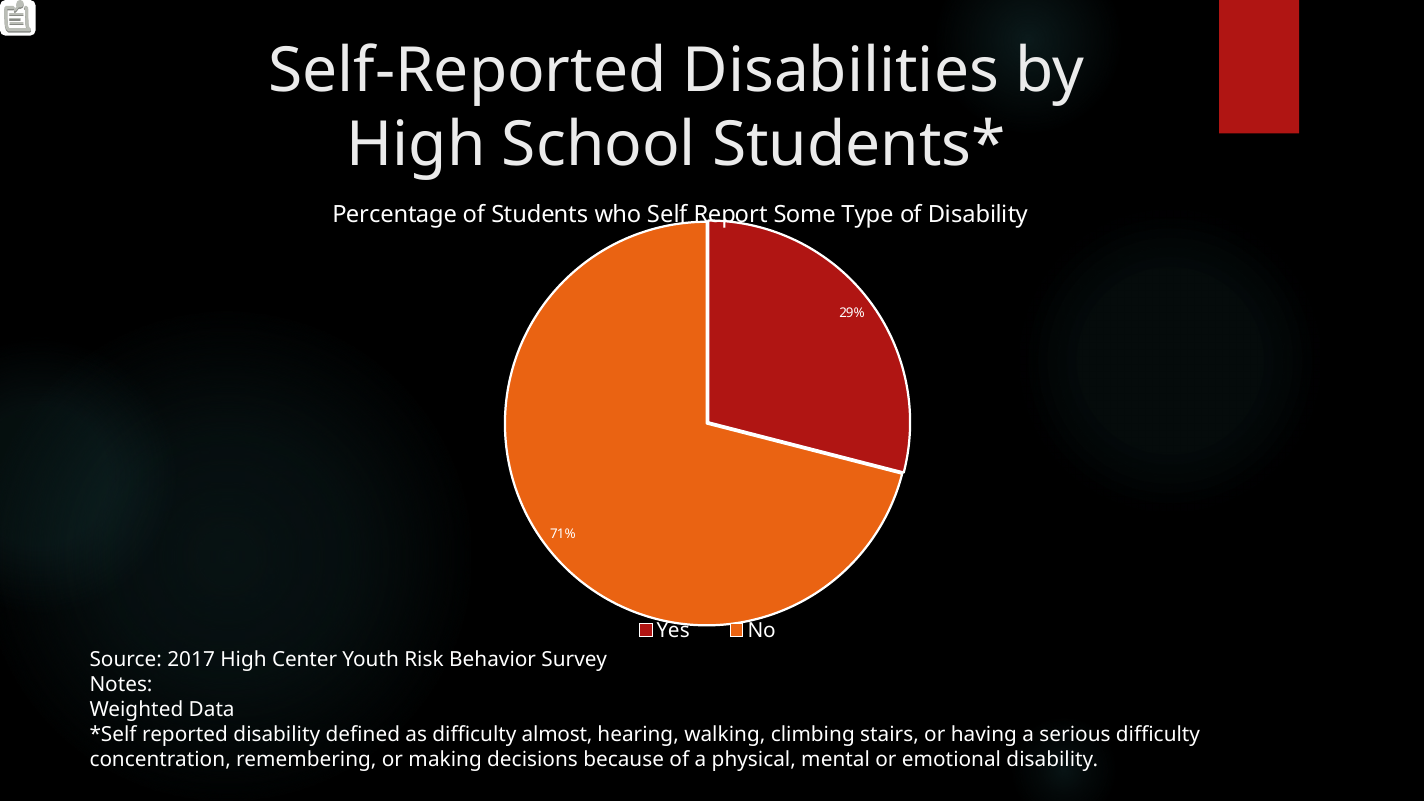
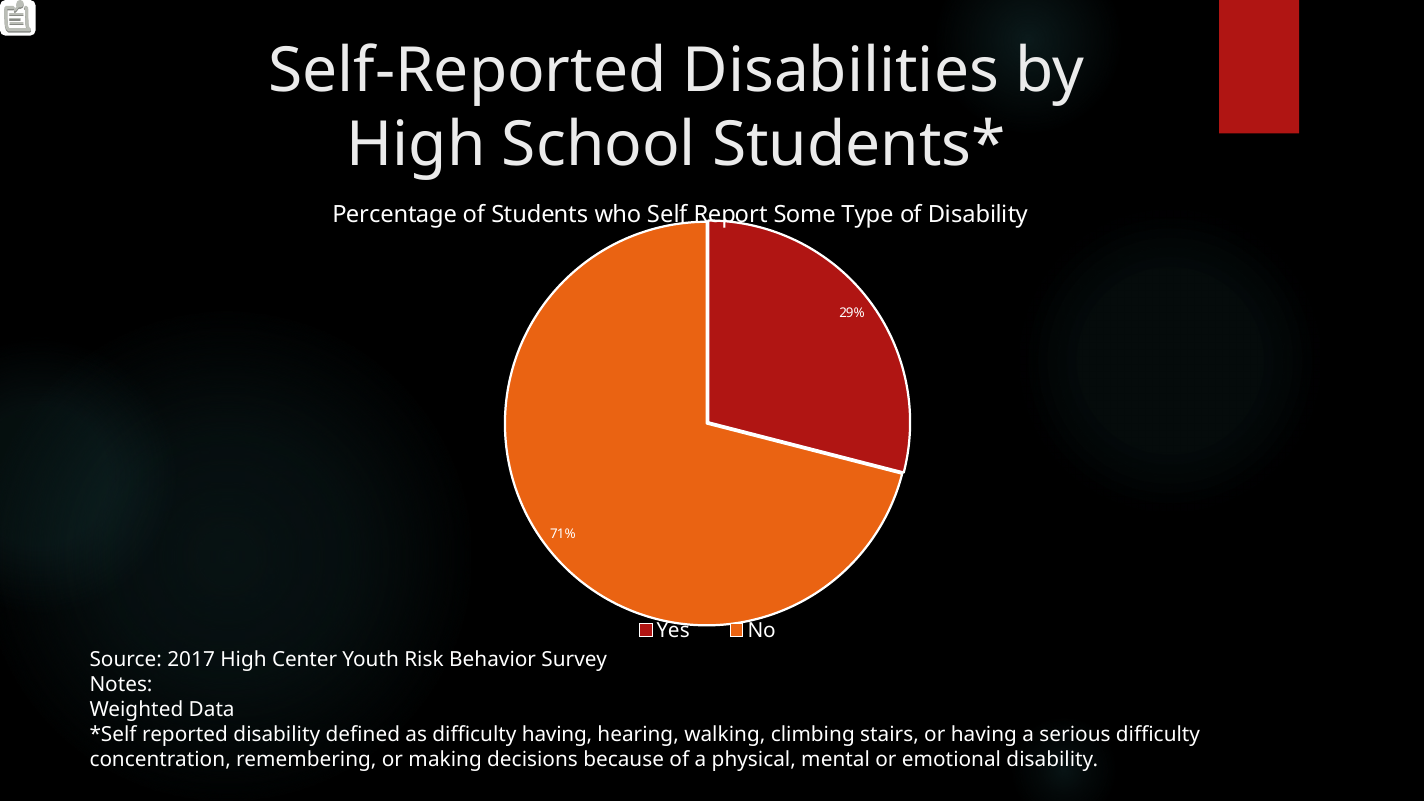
difficulty almost: almost -> having
